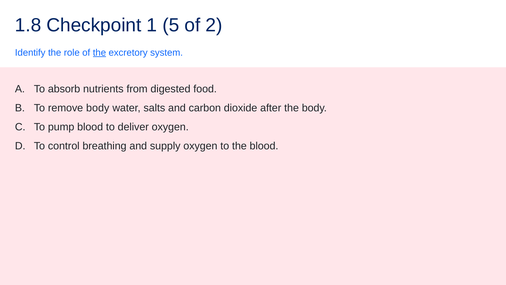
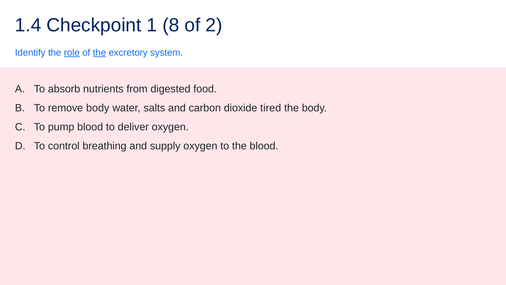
1.8: 1.8 -> 1.4
5: 5 -> 8
role underline: none -> present
after: after -> tired
